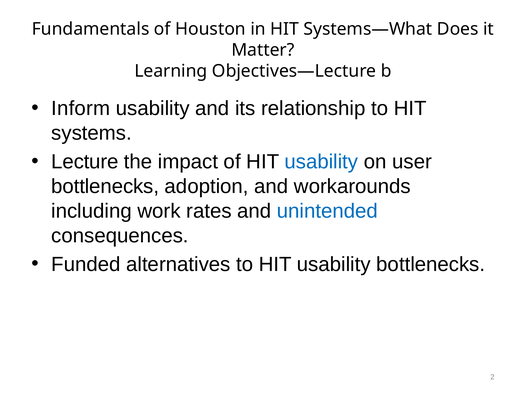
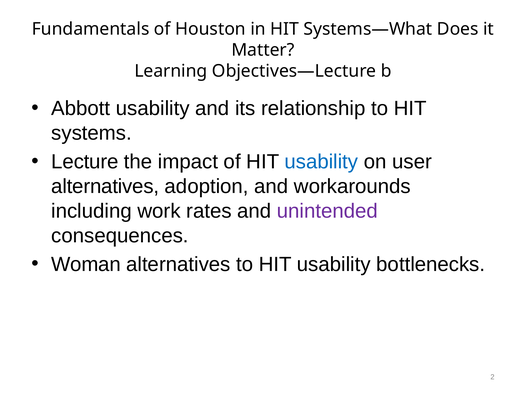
Inform: Inform -> Abbott
bottlenecks at (105, 186): bottlenecks -> alternatives
unintended colour: blue -> purple
Funded: Funded -> Woman
